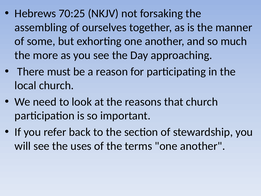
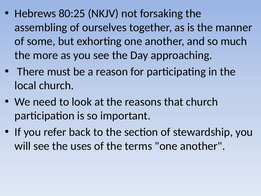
70:25: 70:25 -> 80:25
